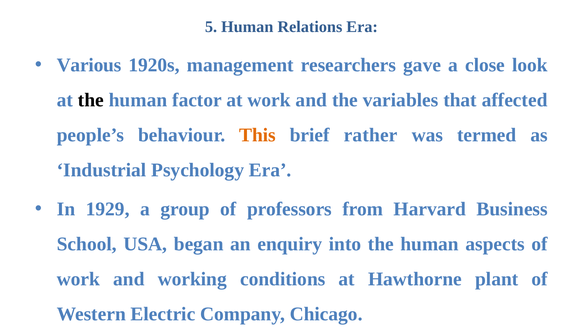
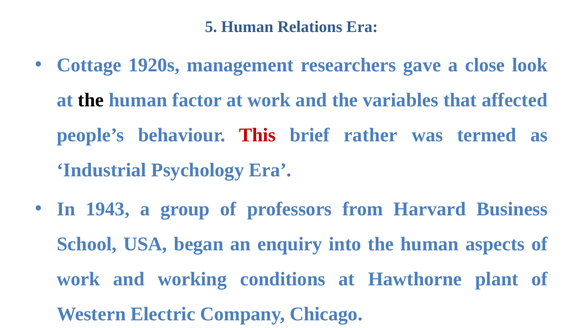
Various: Various -> Cottage
This colour: orange -> red
1929: 1929 -> 1943
